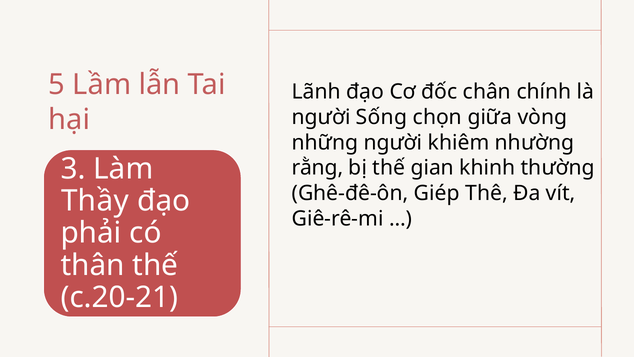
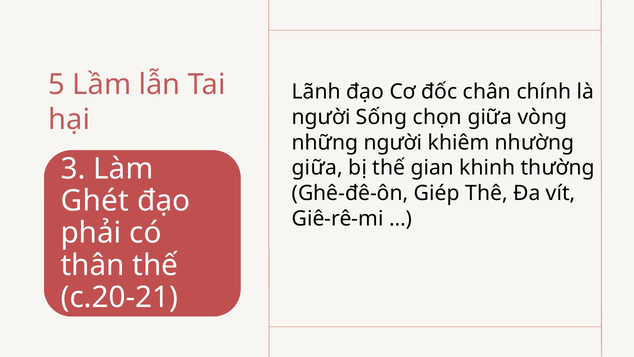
rằng at (317, 168): rằng -> giữa
Thầy: Thầy -> Ghét
